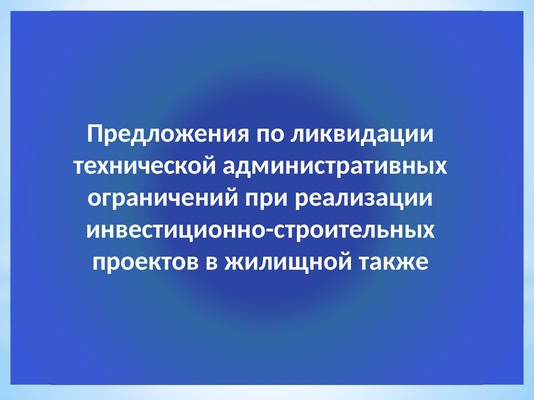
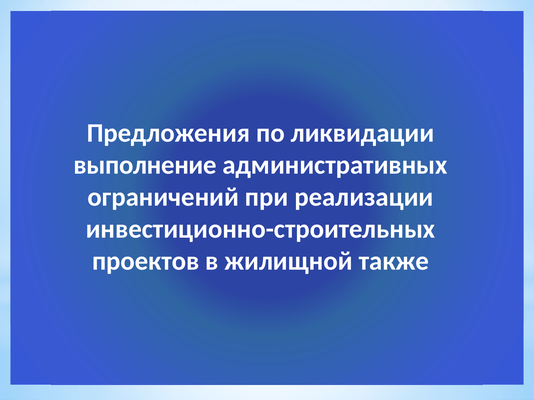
технической: технической -> выполнение
